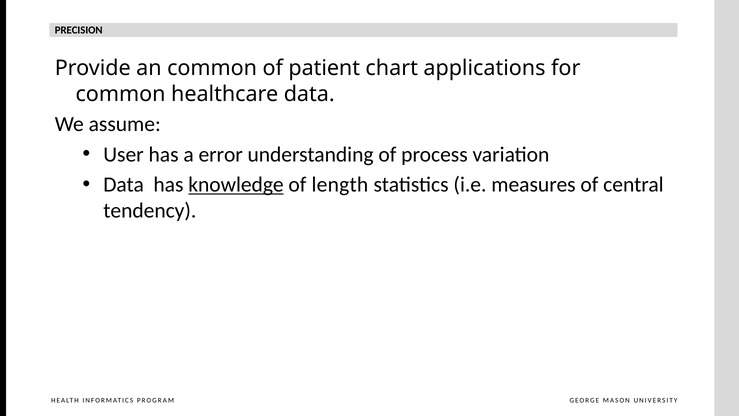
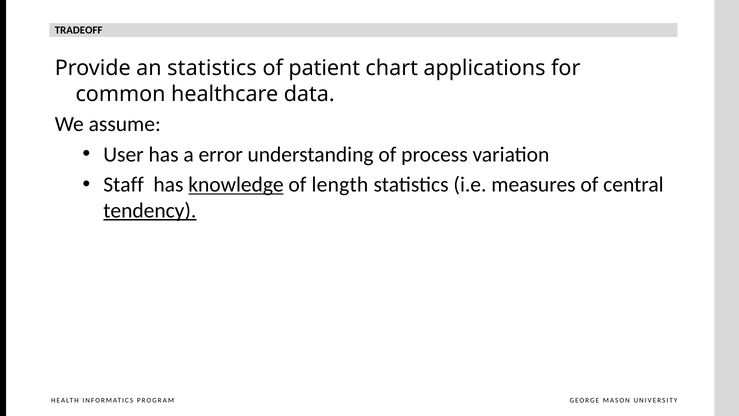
PRECISION: PRECISION -> TRADEOFF
an common: common -> statistics
Data at (124, 184): Data -> Staff
tendency underline: none -> present
